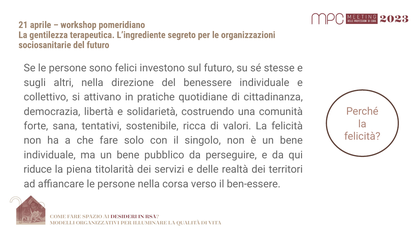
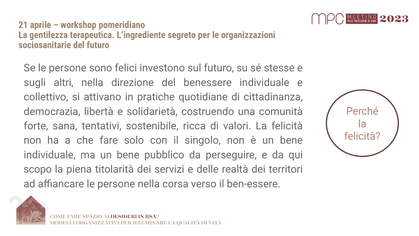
riduce: riduce -> scopo
